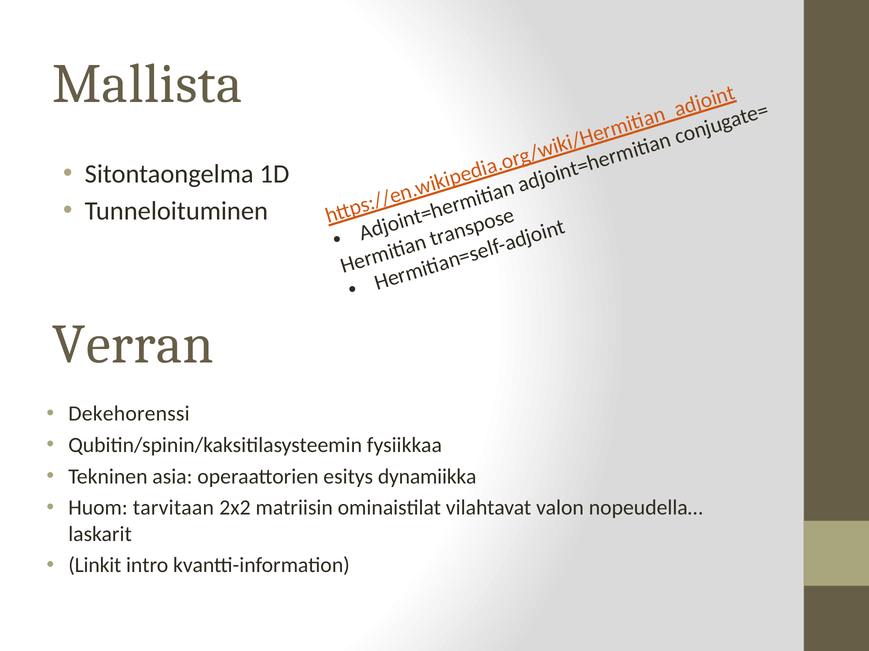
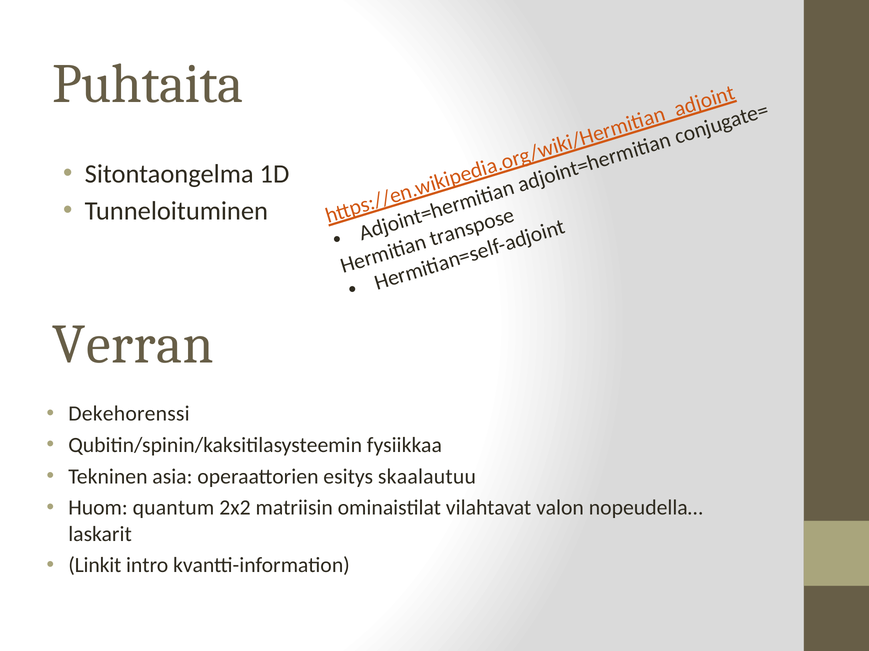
Mallista: Mallista -> Puhtaita
dynamiikka: dynamiikka -> skaalautuu
tarvitaan: tarvitaan -> quantum
